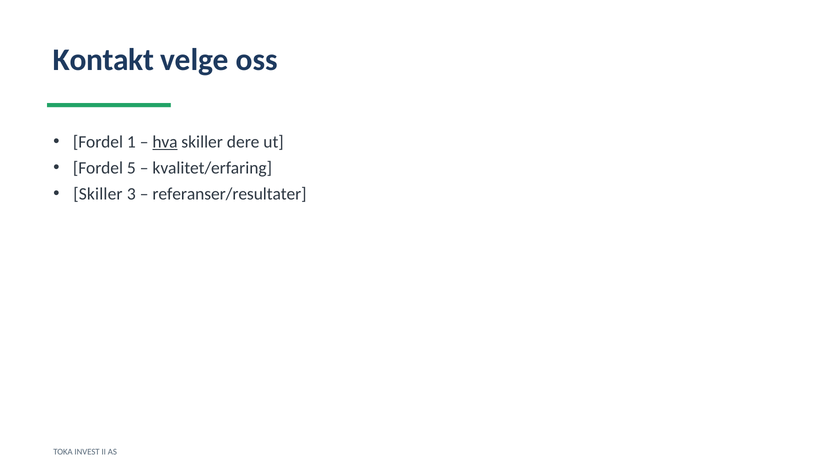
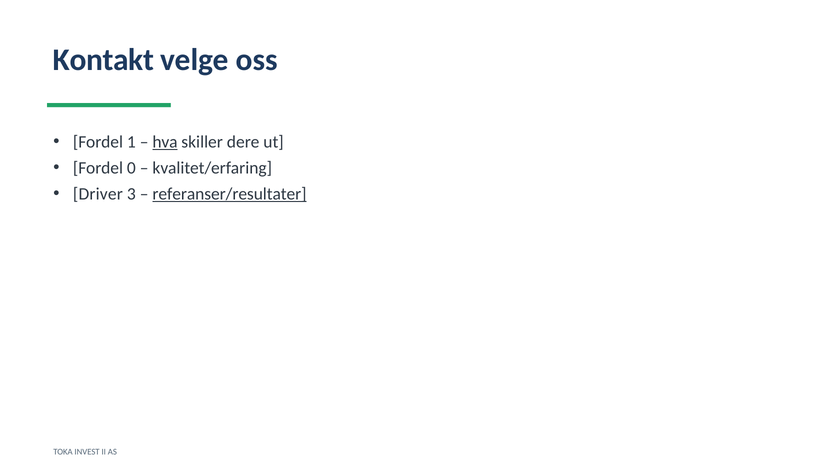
5: 5 -> 0
Skiller at (98, 194): Skiller -> Driver
referanser/resultater underline: none -> present
